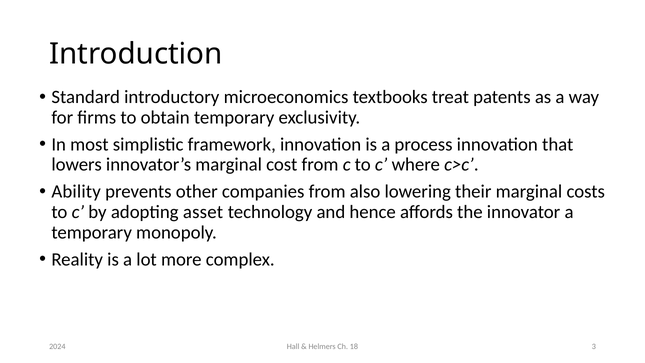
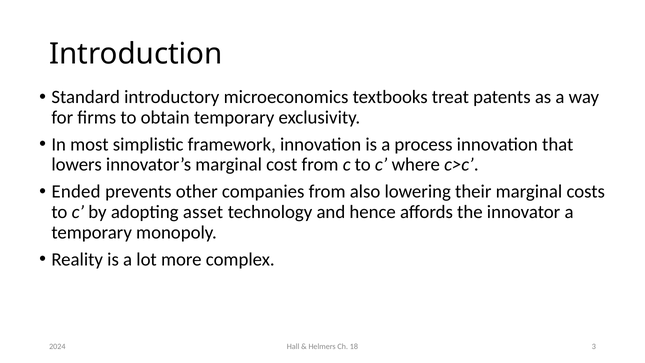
Ability: Ability -> Ended
